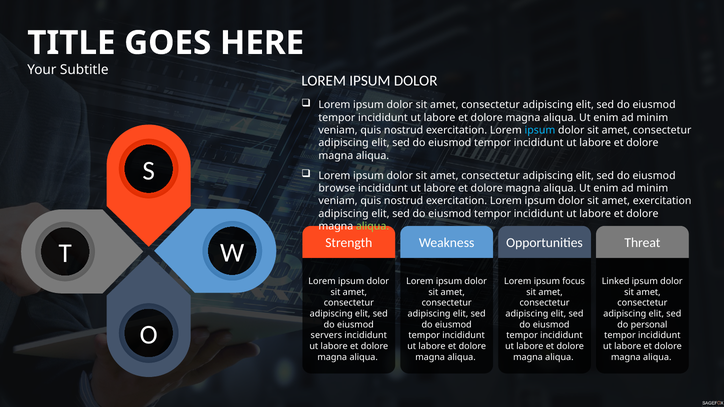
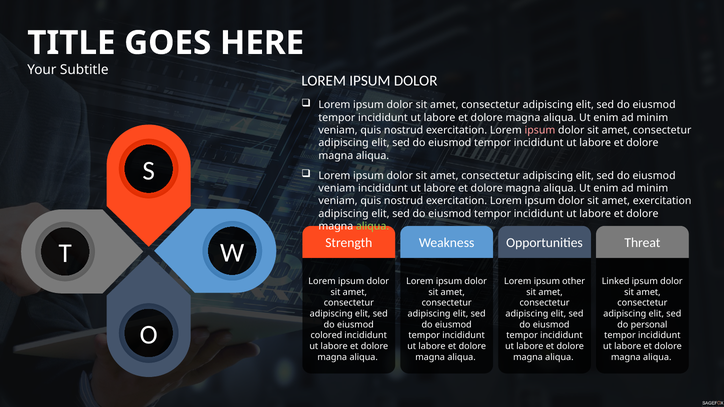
ipsum at (540, 130) colour: light blue -> pink
browse at (337, 188): browse -> veniam
focus: focus -> other
servers: servers -> colored
